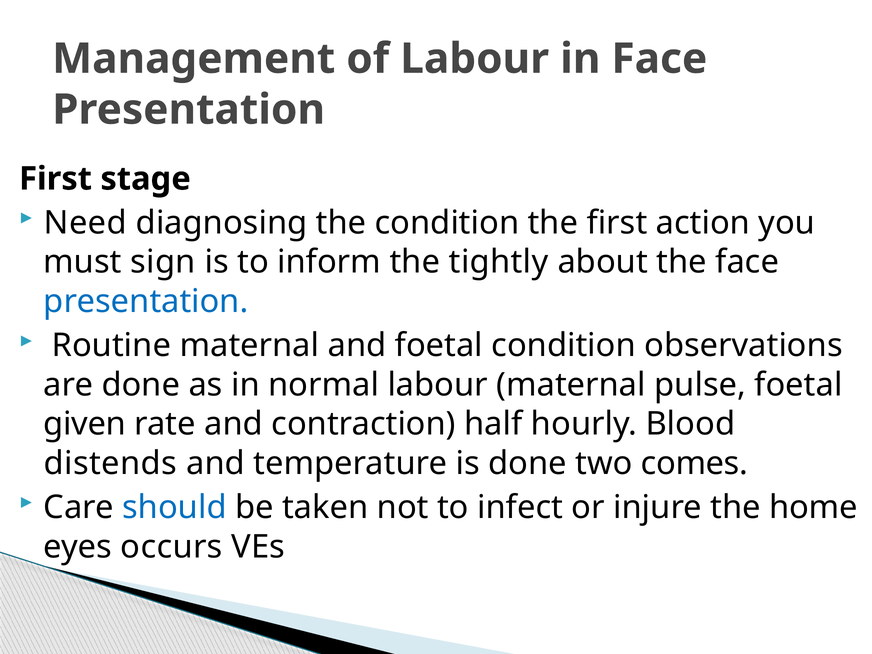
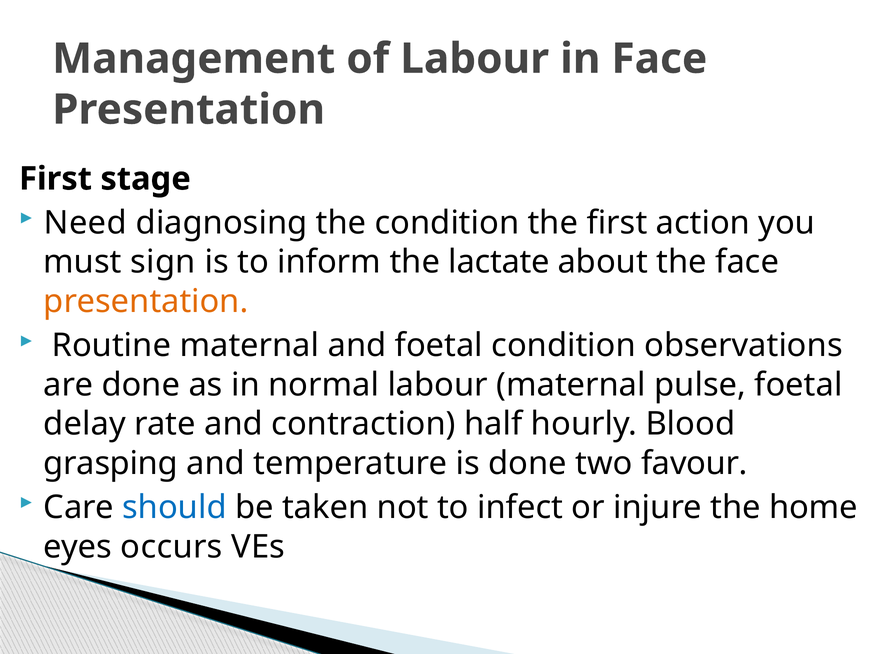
tightly: tightly -> lactate
presentation at (146, 301) colour: blue -> orange
given: given -> delay
distends: distends -> grasping
comes: comes -> favour
